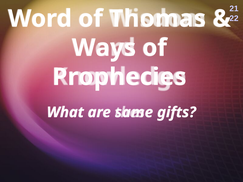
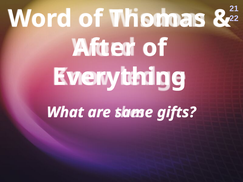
Ways: Ways -> After
Prophecies: Prophecies -> Everything
